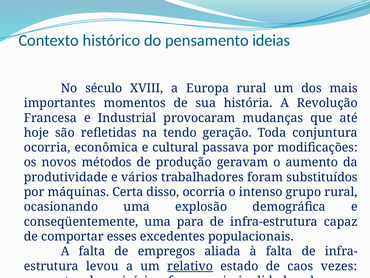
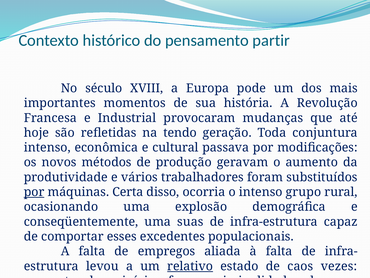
ideias: ideias -> partir
Europa rural: rural -> pode
ocorria at (47, 147): ocorria -> intenso
por at (34, 192) underline: none -> present
para: para -> suas
